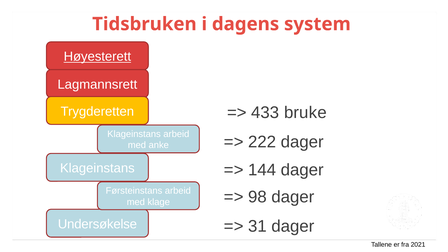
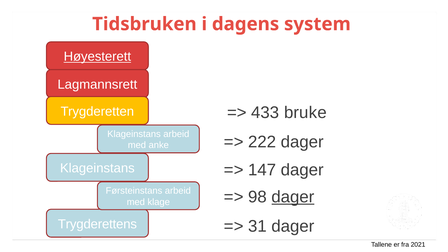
144: 144 -> 147
dager at (293, 197) underline: none -> present
Undersøkelse: Undersøkelse -> Trygderettens
